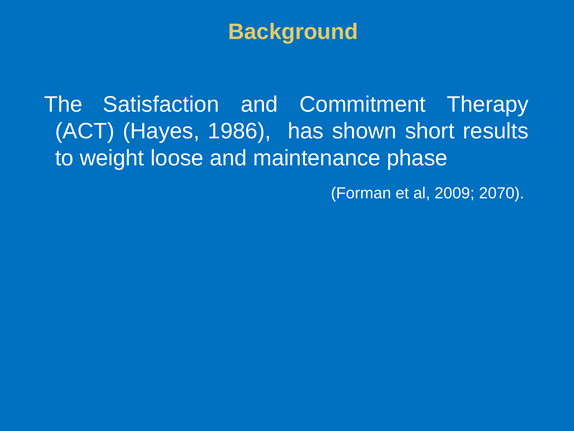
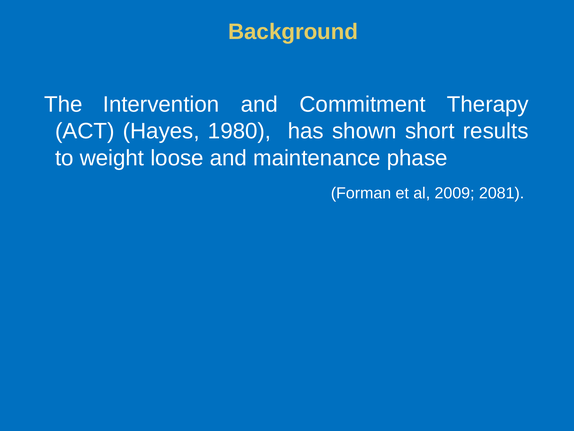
Satisfaction: Satisfaction -> Intervention
1986: 1986 -> 1980
2070: 2070 -> 2081
